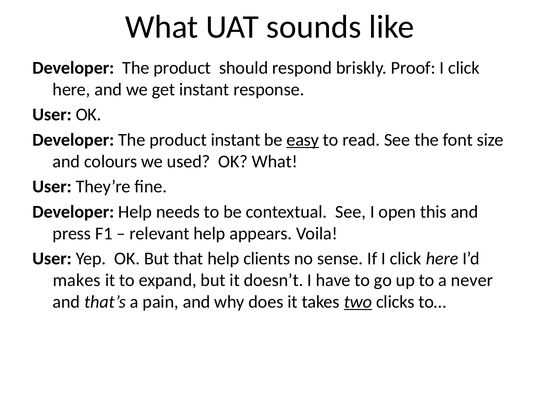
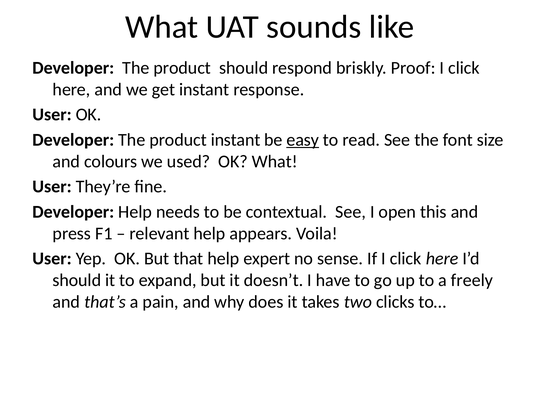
clients: clients -> expert
makes at (77, 280): makes -> should
never: never -> freely
two underline: present -> none
